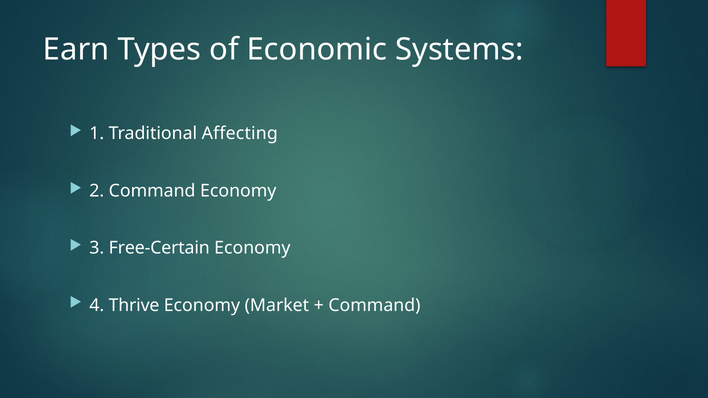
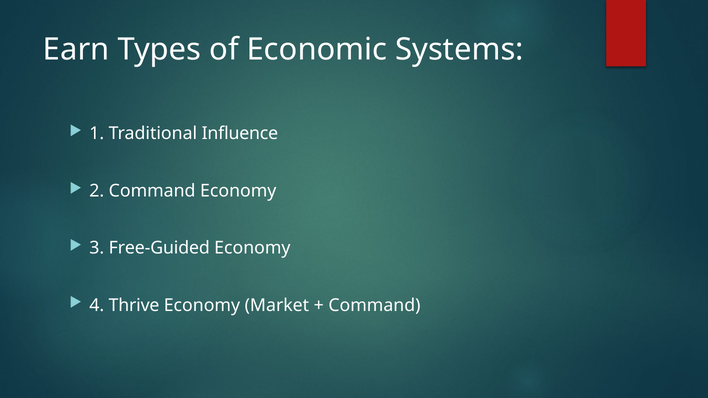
Affecting: Affecting -> Influence
Free-Certain: Free-Certain -> Free-Guided
